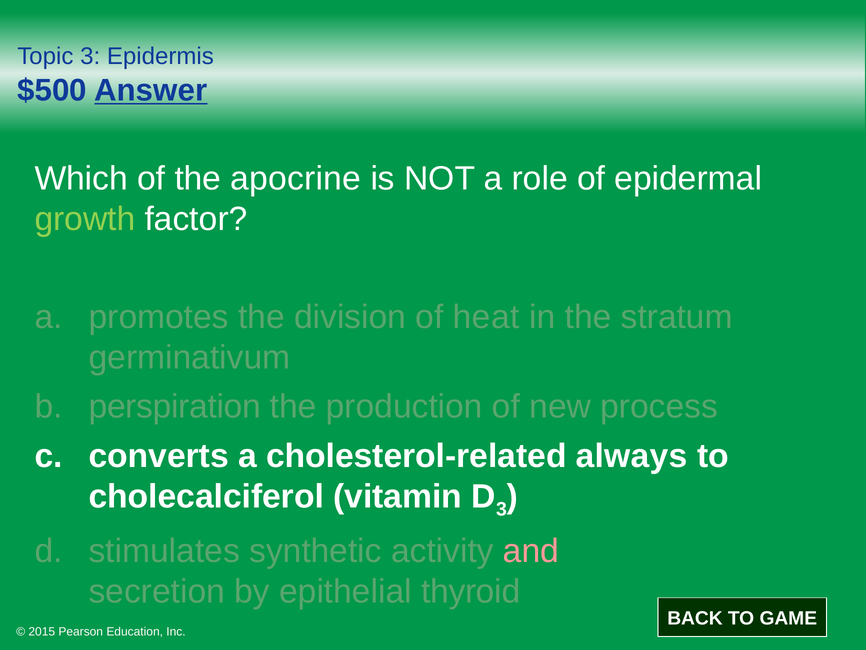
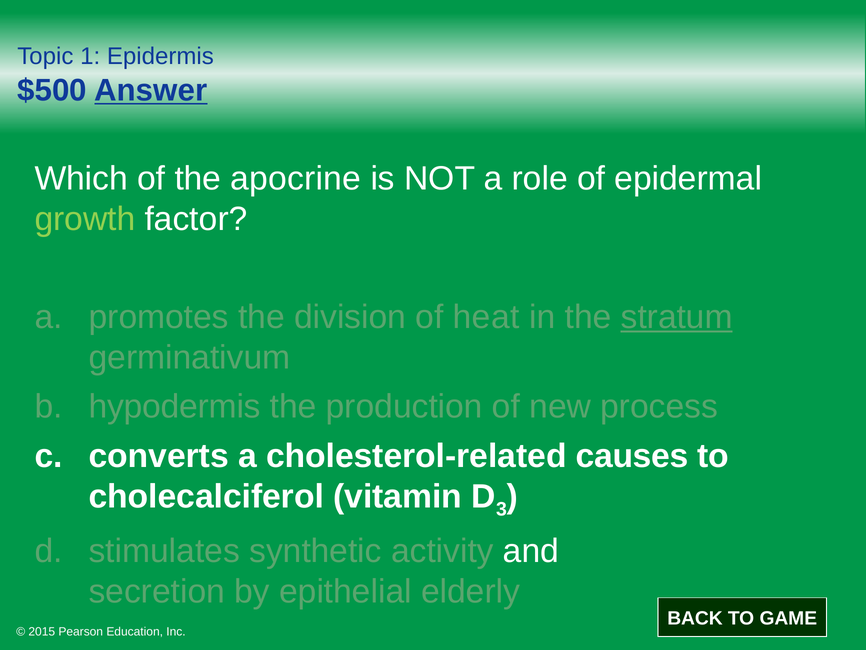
Topic 3: 3 -> 1
stratum underline: none -> present
perspiration: perspiration -> hypodermis
always: always -> causes
and colour: pink -> white
thyroid: thyroid -> elderly
